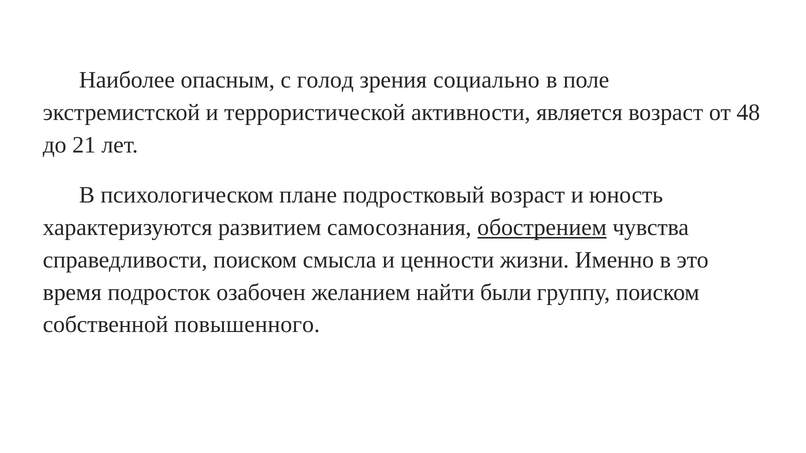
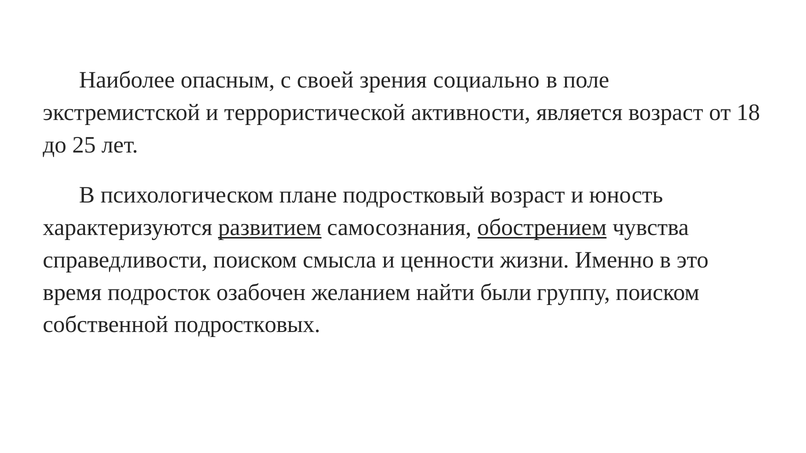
голод: голод -> своей
48: 48 -> 18
21: 21 -> 25
развитием underline: none -> present
повышенного: повышенного -> подростковых
